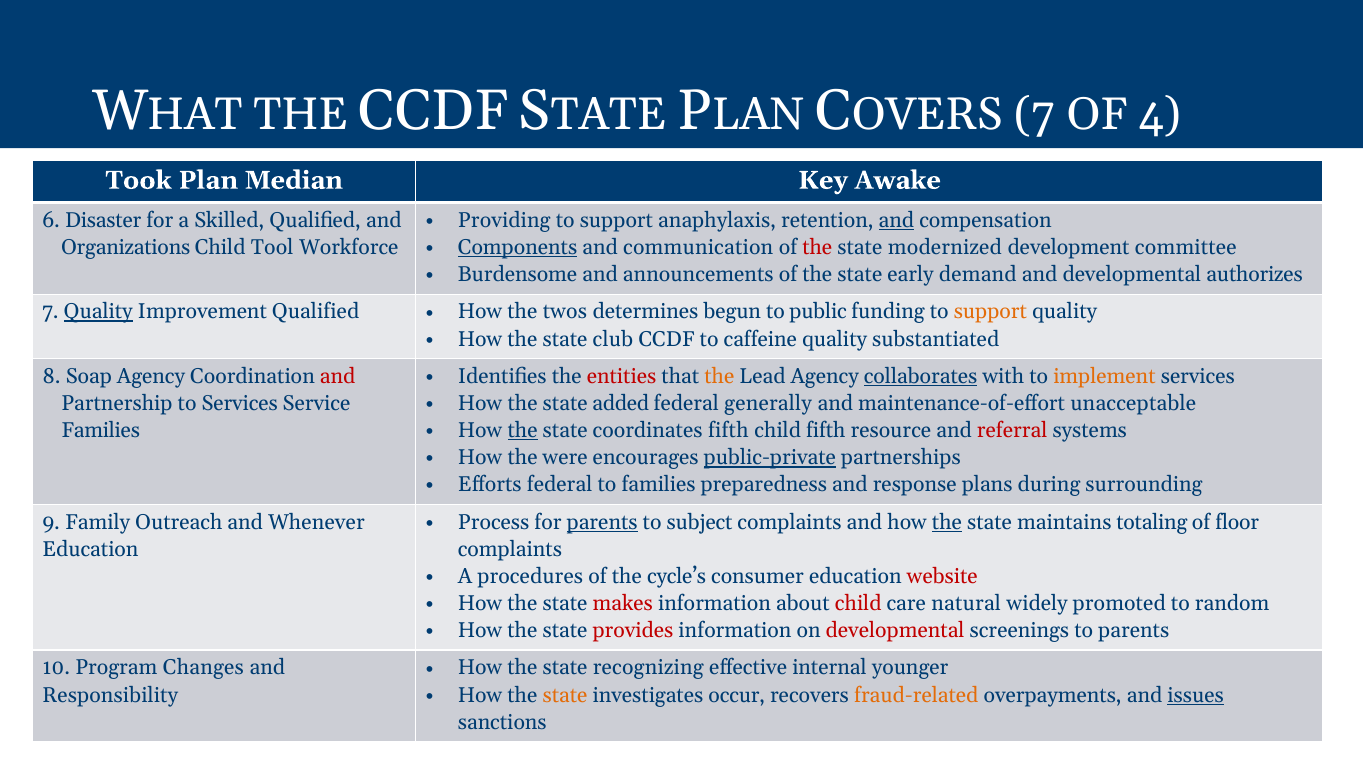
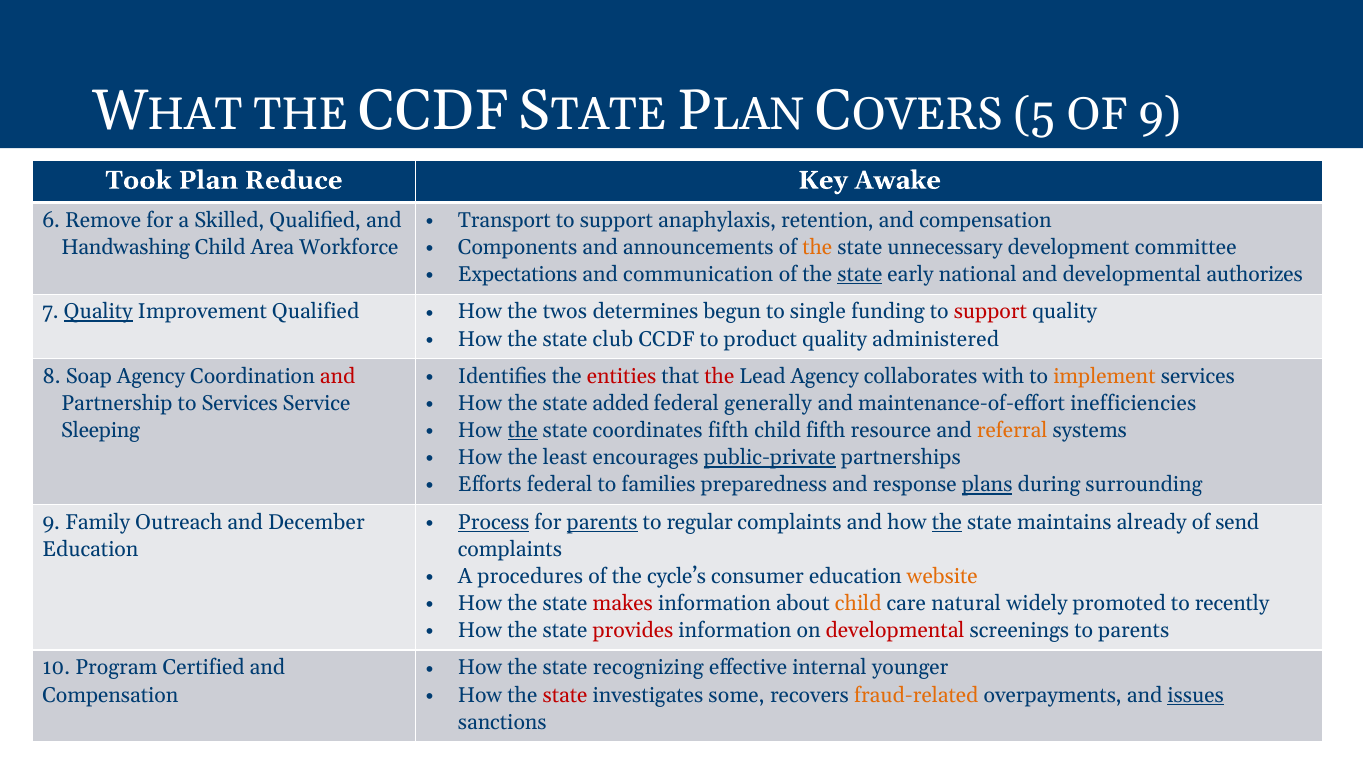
7 at (1034, 115): 7 -> 5
OF 4: 4 -> 9
Median: Median -> Reduce
Providing: Providing -> Transport
and at (896, 220) underline: present -> none
Disaster: Disaster -> Remove
Components underline: present -> none
communication: communication -> announcements
the at (817, 247) colour: red -> orange
modernized: modernized -> unnecessary
Organizations: Organizations -> Handwashing
Tool: Tool -> Area
Burdensome: Burdensome -> Expectations
announcements: announcements -> communication
state at (860, 274) underline: none -> present
demand: demand -> national
public: public -> single
support at (990, 312) colour: orange -> red
caffeine: caffeine -> product
substantiated: substantiated -> administered
the at (719, 376) colour: orange -> red
collaborates underline: present -> none
unacceptable: unacceptable -> inefficiencies
referral colour: red -> orange
Families at (101, 430): Families -> Sleeping
were: were -> least
plans underline: none -> present
Process underline: none -> present
subject: subject -> regular
totaling: totaling -> already
floor: floor -> send
Whenever: Whenever -> December
website colour: red -> orange
child at (858, 603) colour: red -> orange
random: random -> recently
Changes: Changes -> Certified
state at (565, 695) colour: orange -> red
occur: occur -> some
Responsibility at (110, 695): Responsibility -> Compensation
